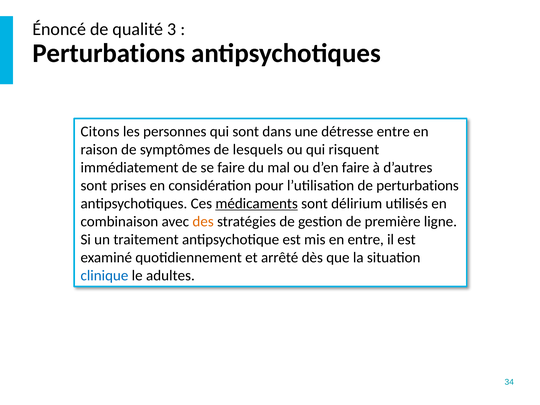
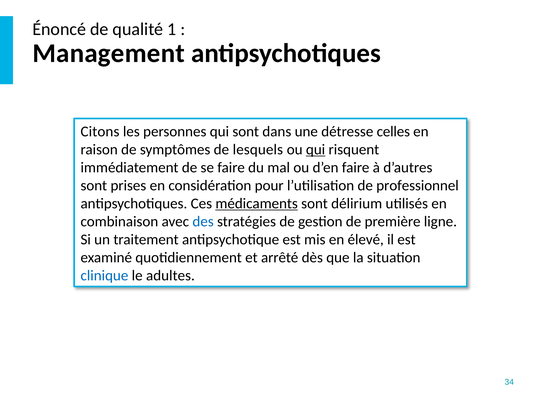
3: 3 -> 1
Perturbations at (109, 53): Perturbations -> Management
détresse entre: entre -> celles
qui at (316, 150) underline: none -> present
de perturbations: perturbations -> professionnel
des colour: orange -> blue
en entre: entre -> élevé
